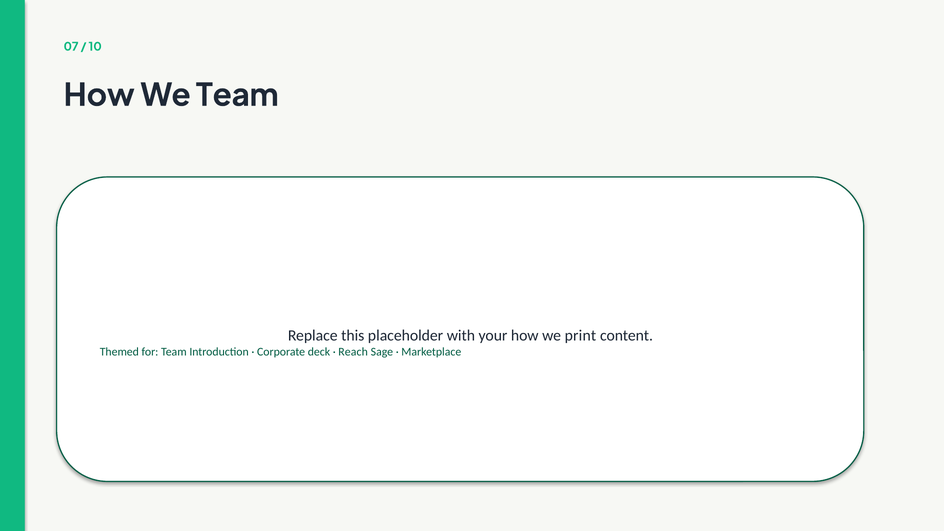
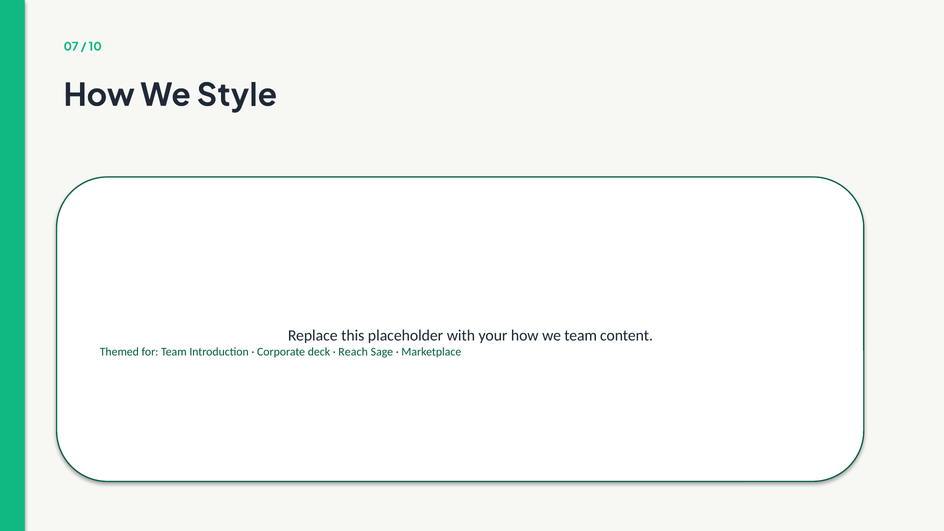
We Team: Team -> Style
we print: print -> team
